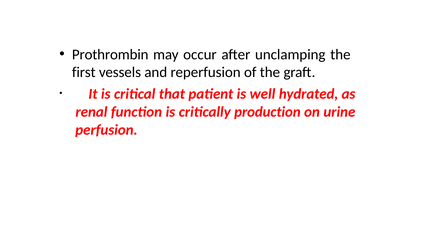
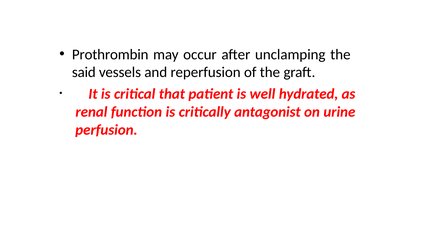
first: first -> said
production: production -> antagonist
